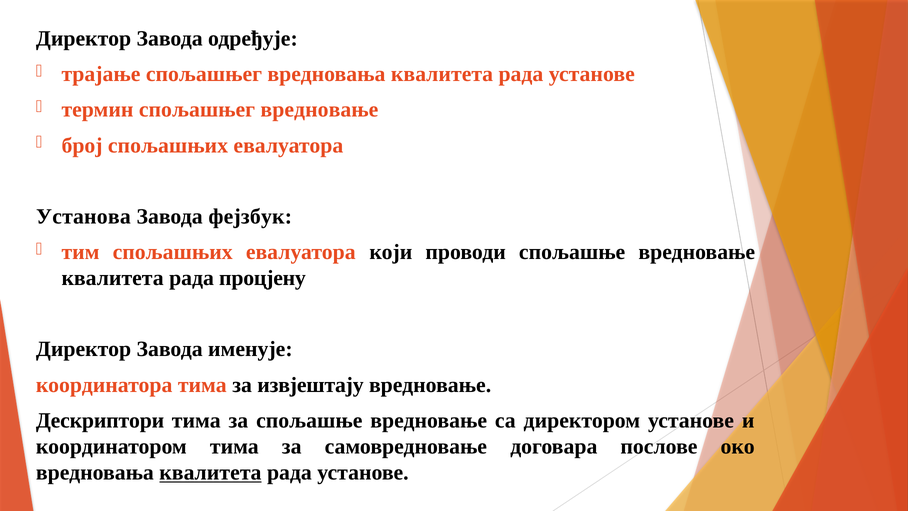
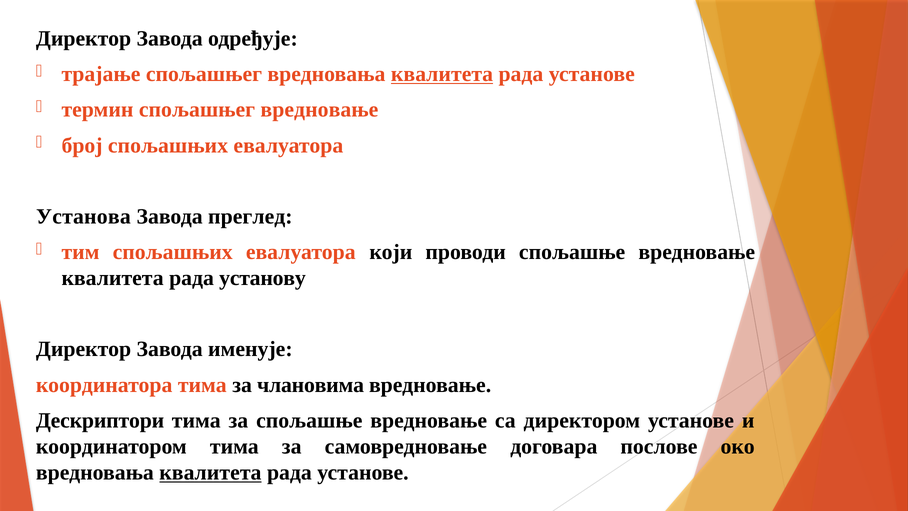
квалитета at (442, 74) underline: none -> present
фејзбук: фејзбук -> преглед
процјену: процјену -> установу
извјештају: извјештају -> члановима
